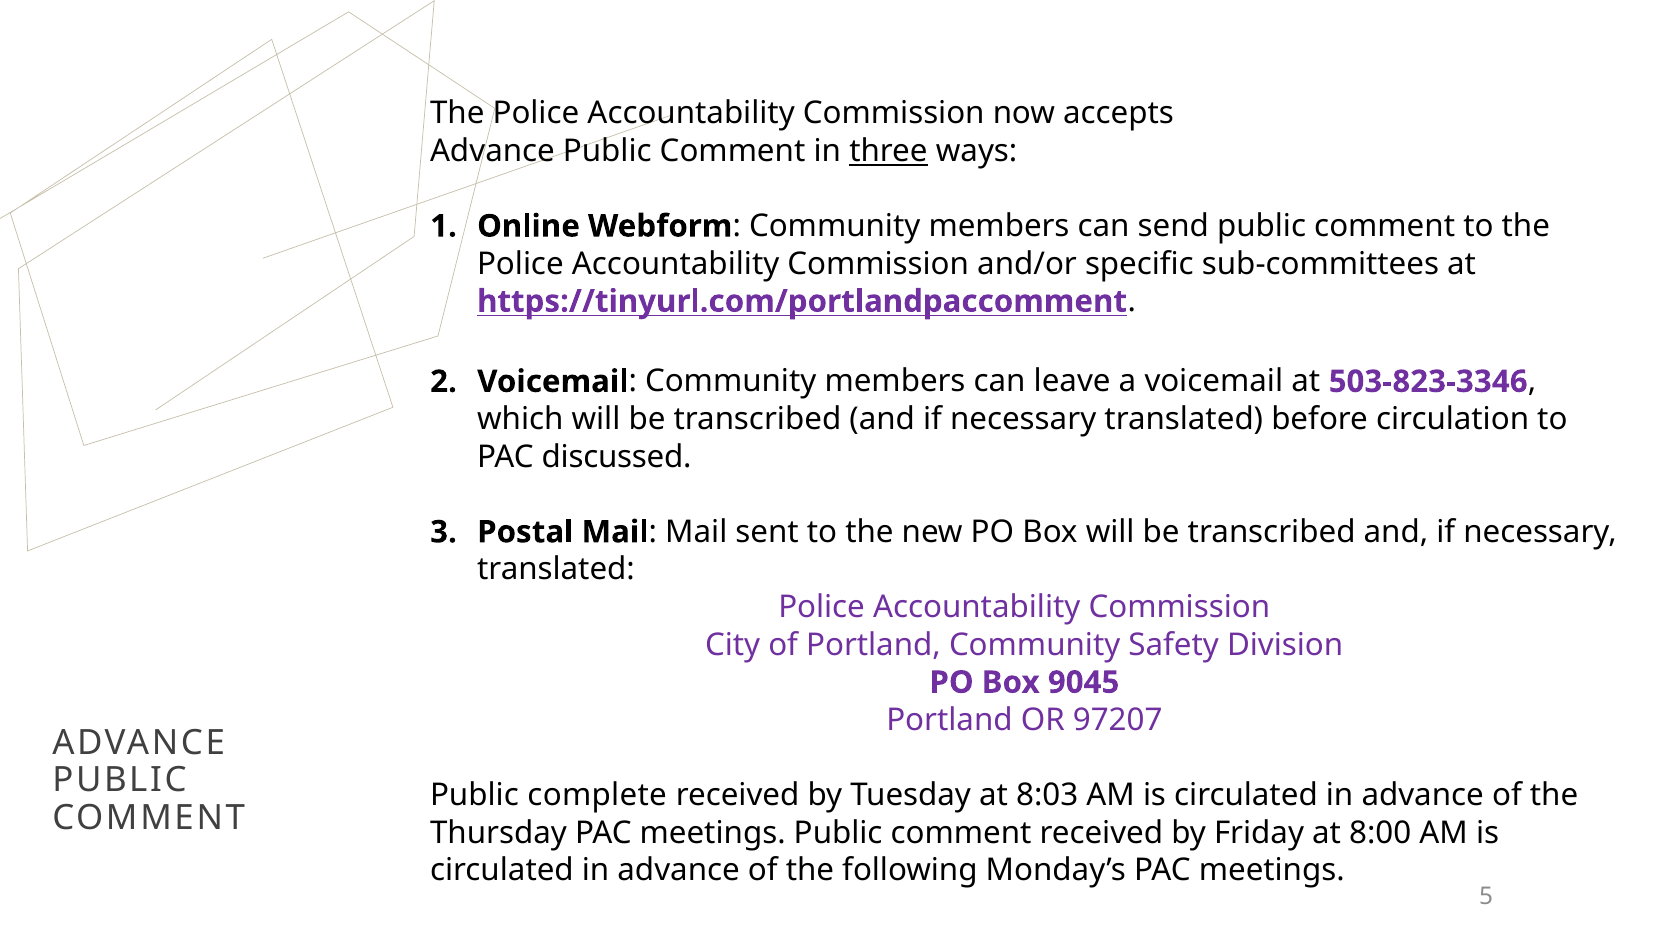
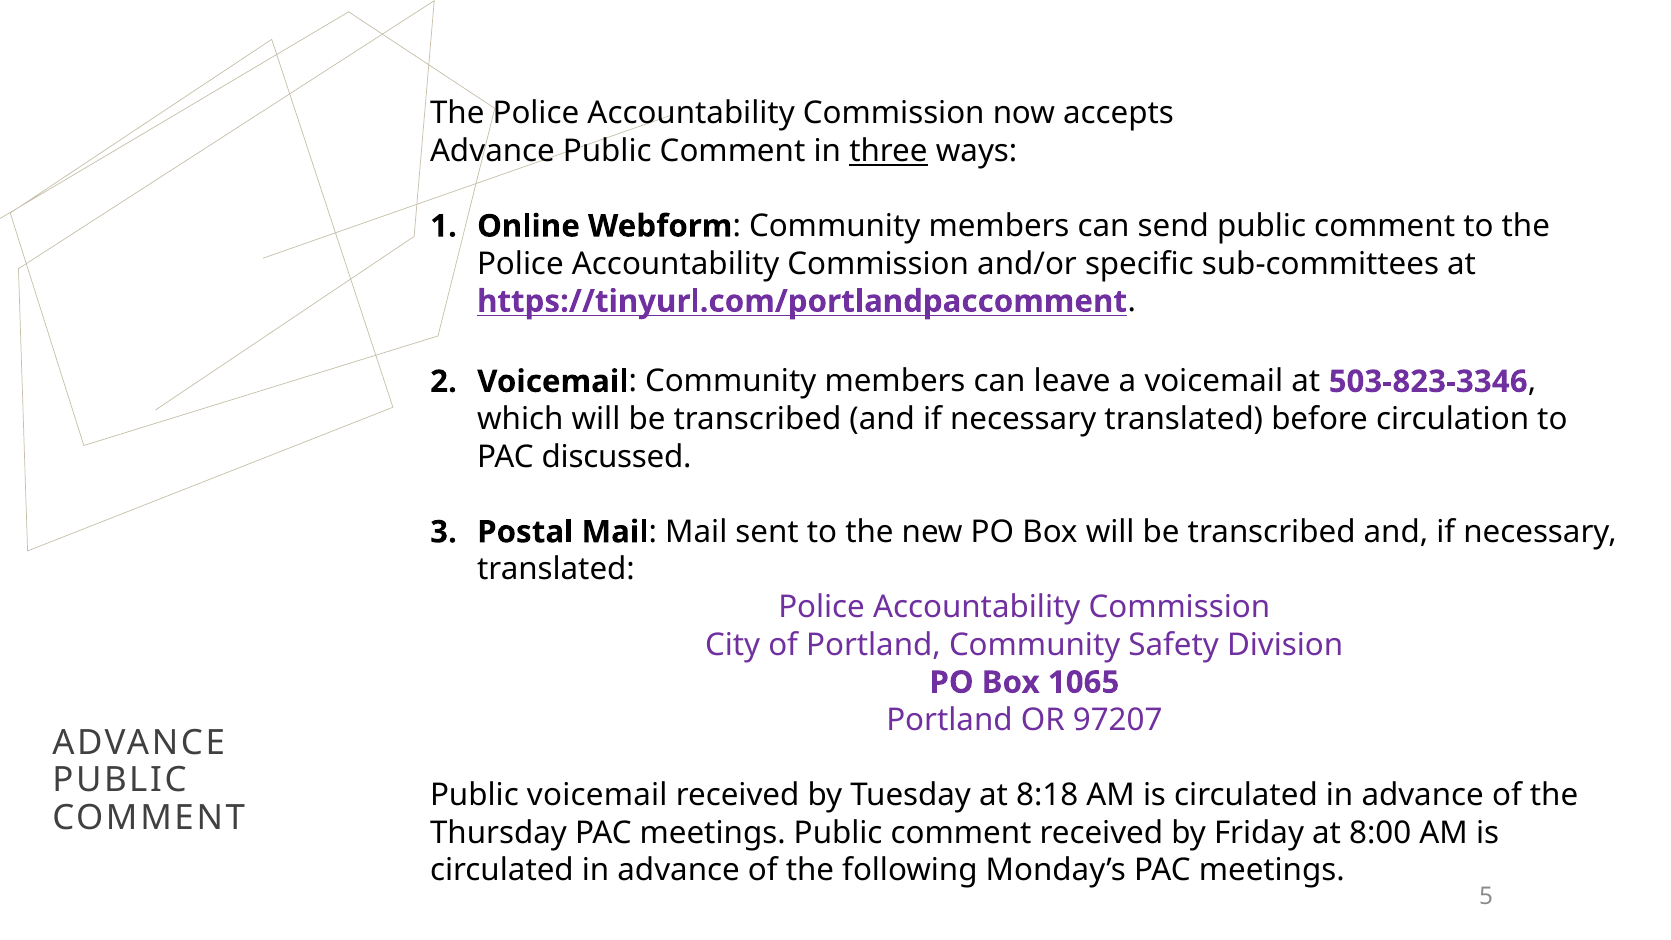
9045: 9045 -> 1065
Public complete: complete -> voicemail
8:03: 8:03 -> 8:18
